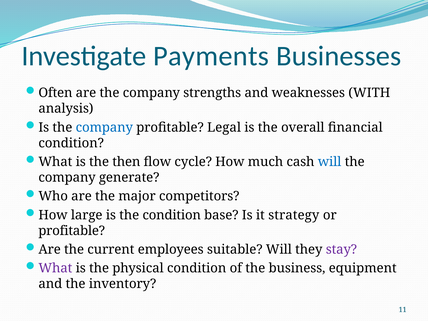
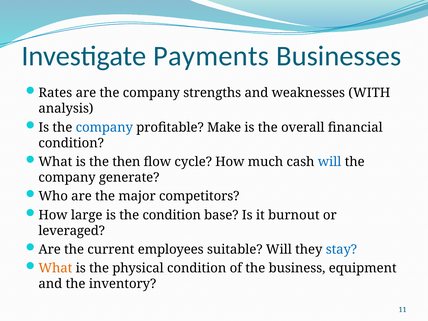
Often: Often -> Rates
Legal: Legal -> Make
strategy: strategy -> burnout
profitable at (72, 231): profitable -> leveraged
stay colour: purple -> blue
What at (55, 268) colour: purple -> orange
